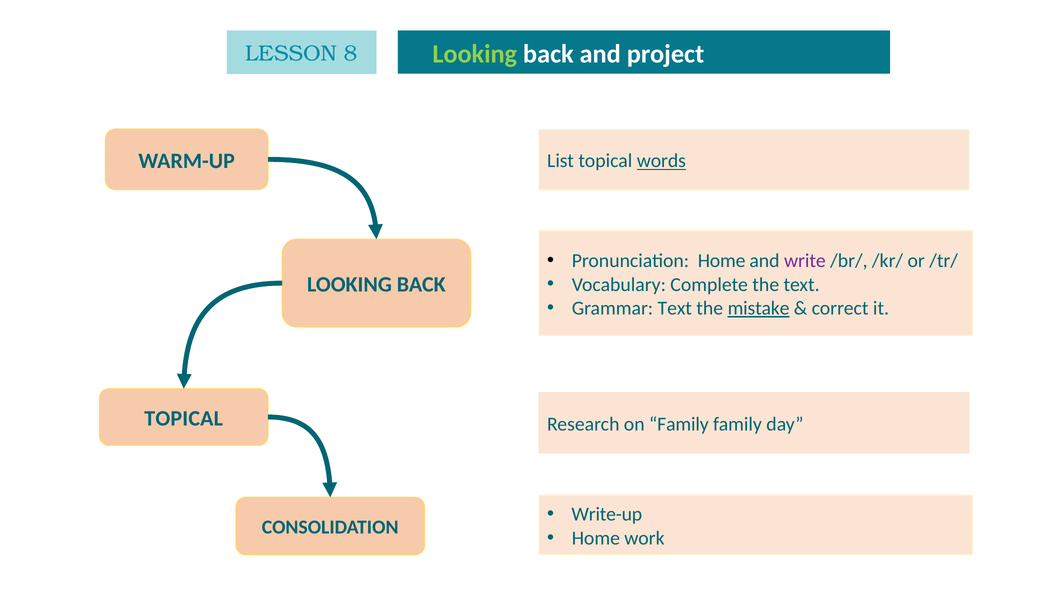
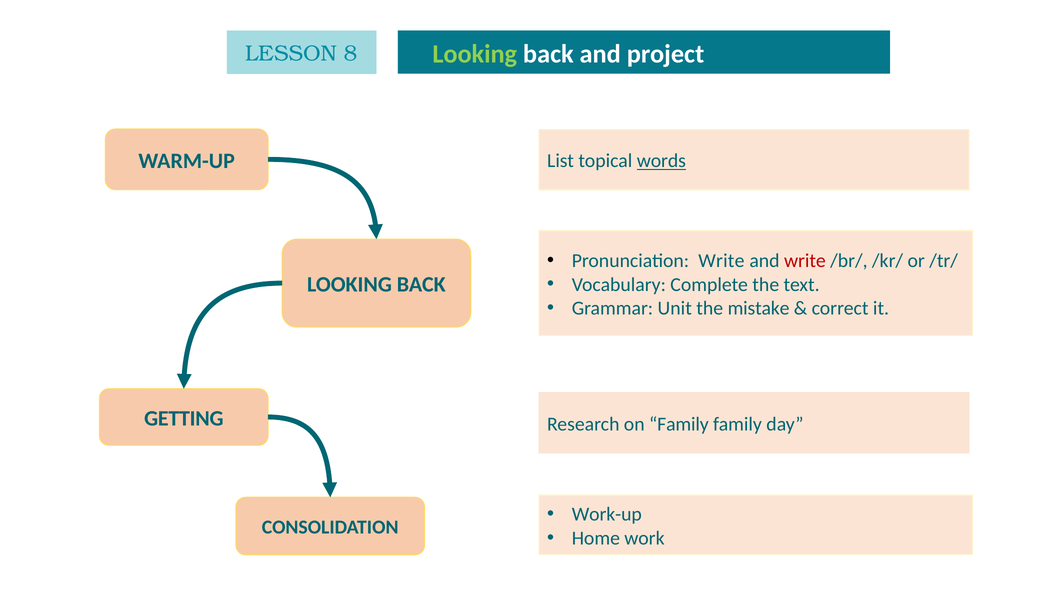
Pronunciation Home: Home -> Write
write at (805, 261) colour: purple -> red
Grammar Text: Text -> Unit
mistake underline: present -> none
TOPICAL at (184, 419): TOPICAL -> GETTING
Write-up: Write-up -> Work-up
